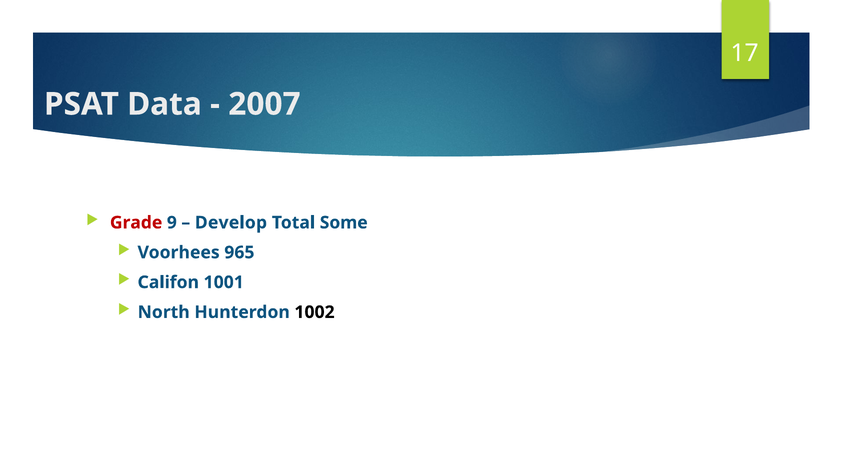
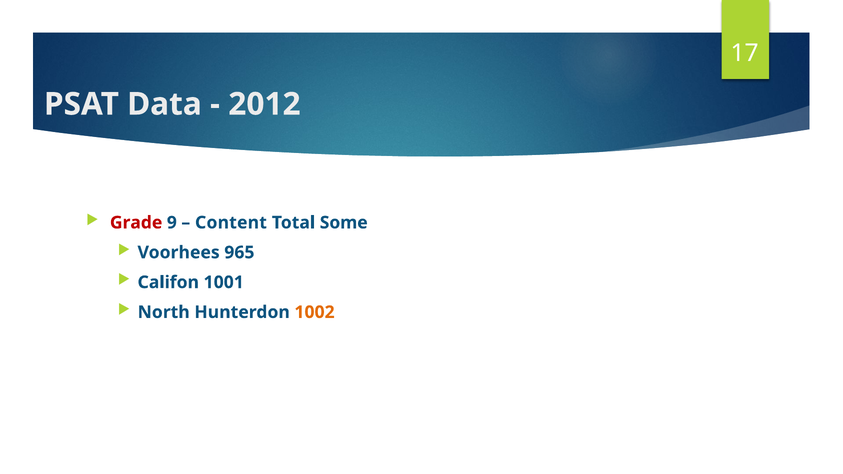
2007: 2007 -> 2012
Develop: Develop -> Content
1002 colour: black -> orange
